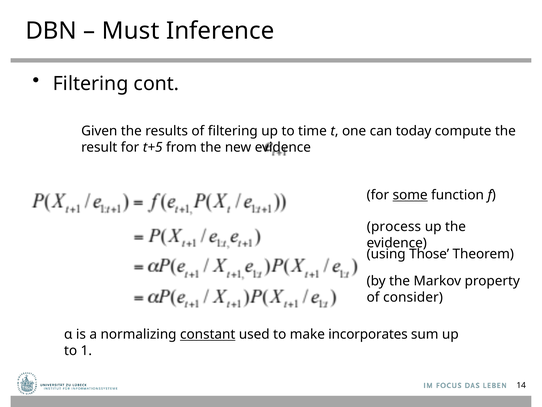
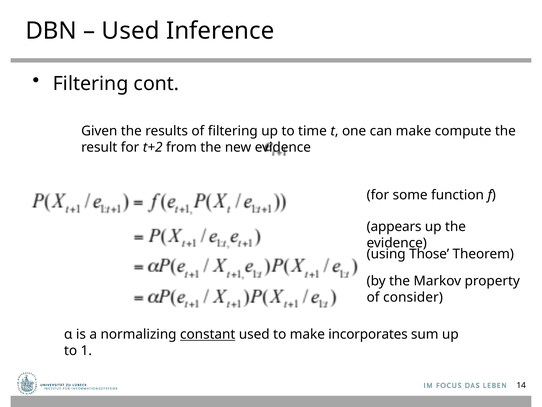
Must at (131, 31): Must -> Used
can today: today -> make
t+5: t+5 -> t+2
some underline: present -> none
process: process -> appears
